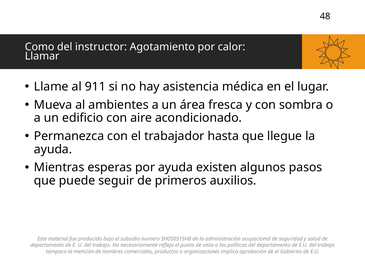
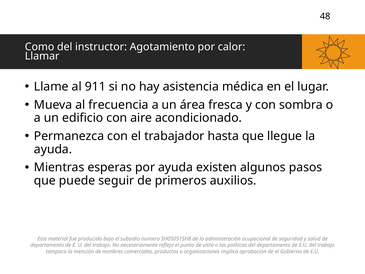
ambientes: ambientes -> frecuencia
